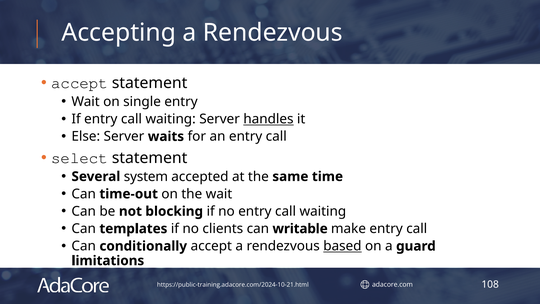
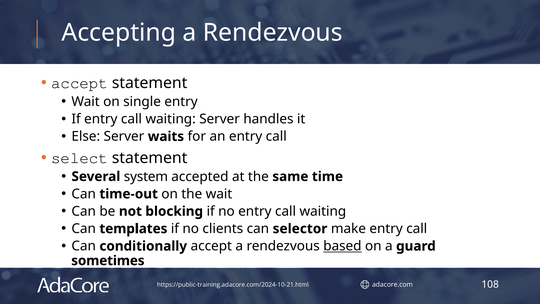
handles underline: present -> none
writable: writable -> selector
limitations: limitations -> sometimes
